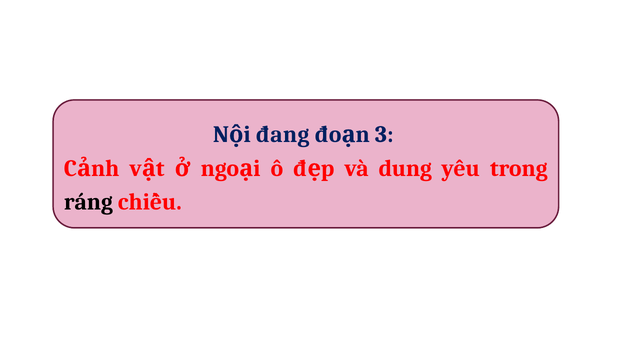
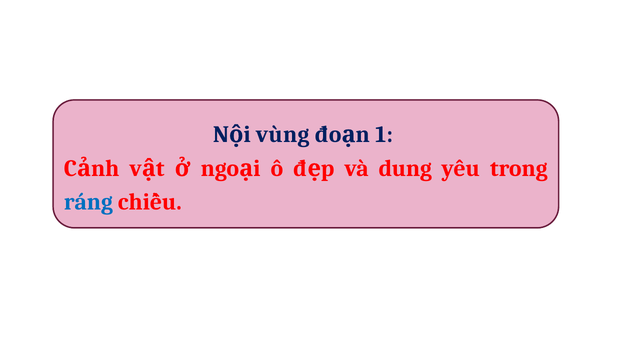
đang: đang -> vùng
3: 3 -> 1
ráng colour: black -> blue
